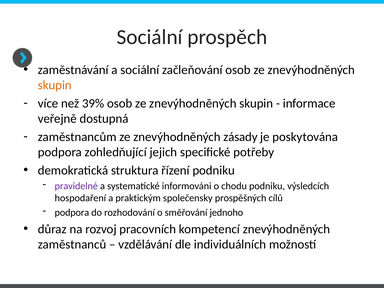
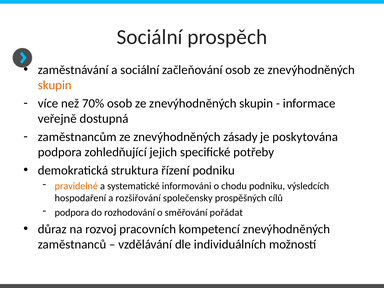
39%: 39% -> 70%
pravidelné colour: purple -> orange
praktickým: praktickým -> rozšiřování
jednoho: jednoho -> pořádat
